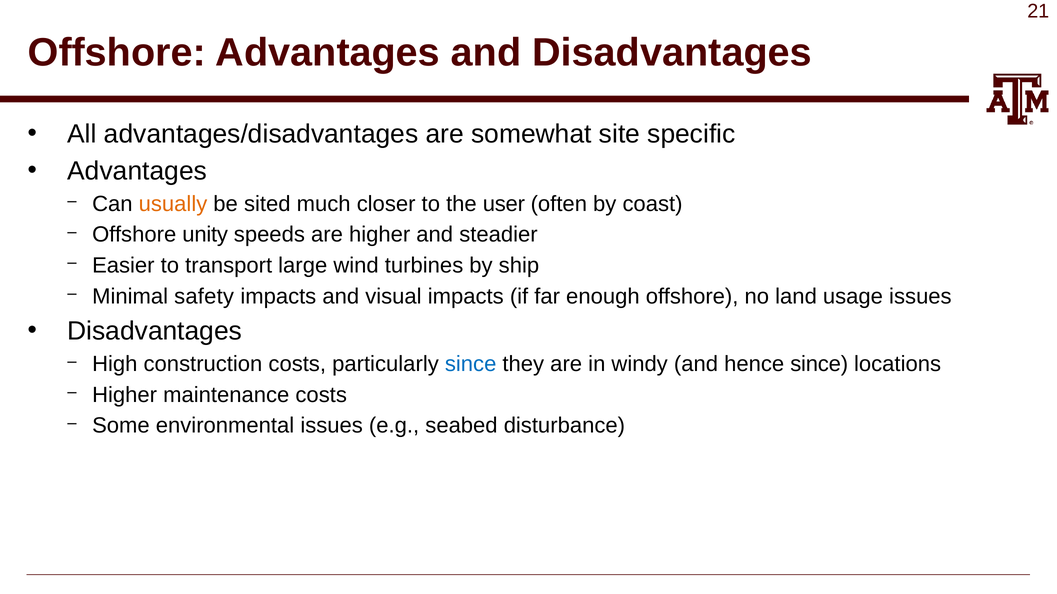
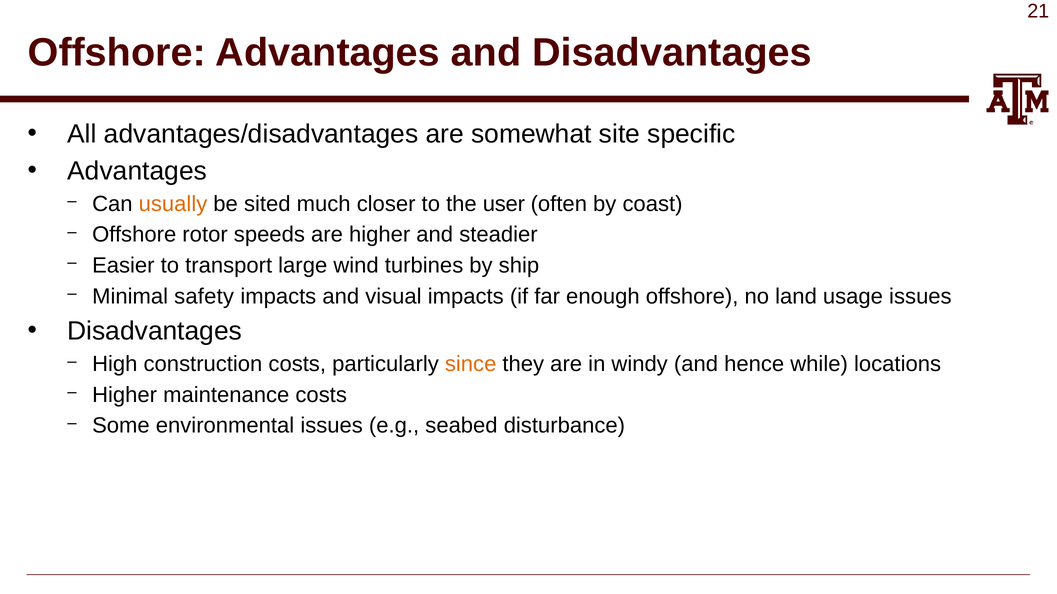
unity: unity -> rotor
since at (471, 364) colour: blue -> orange
hence since: since -> while
